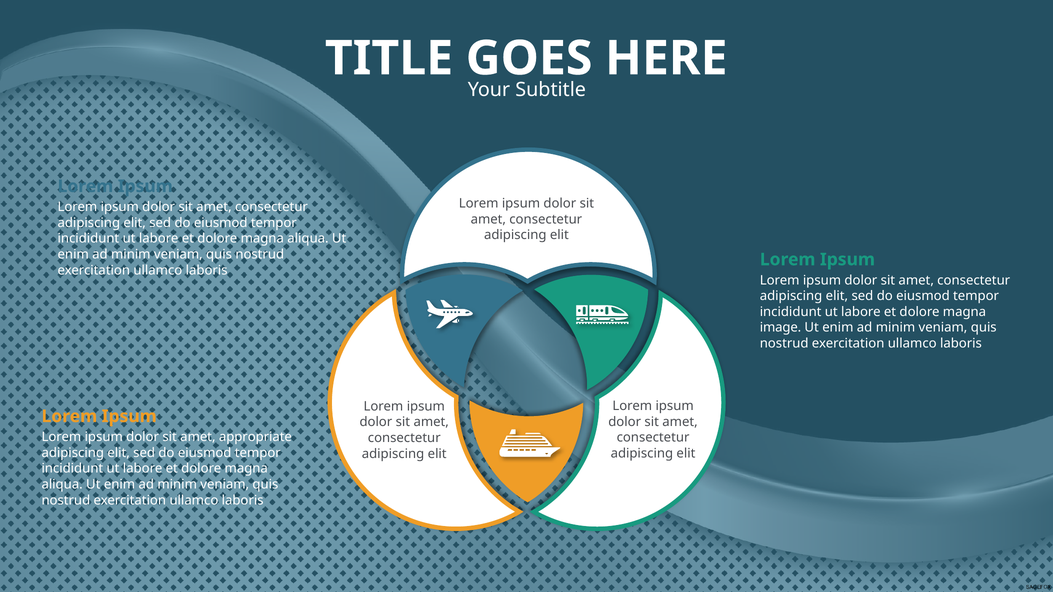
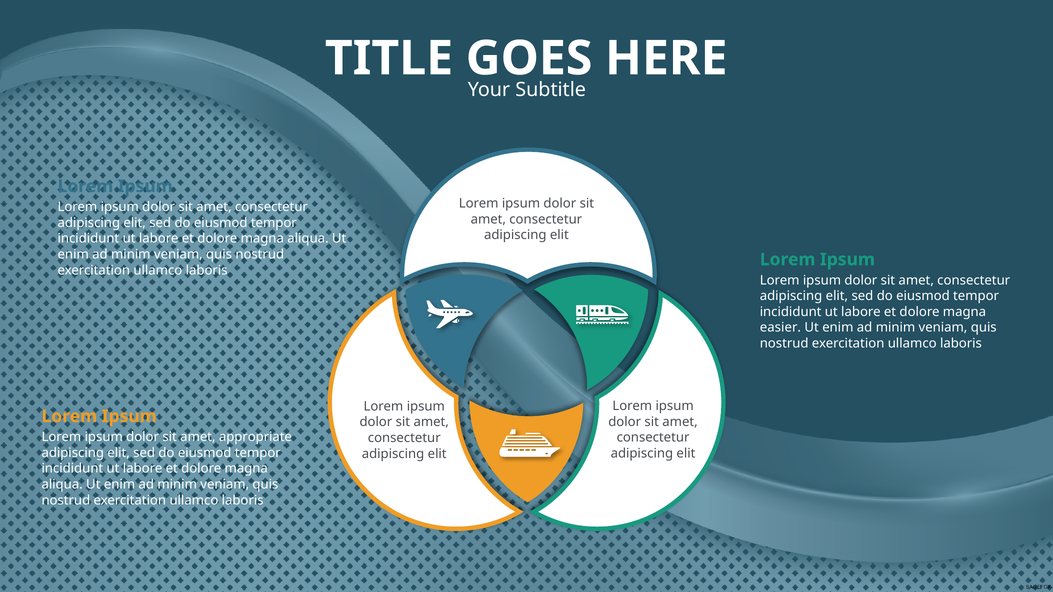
image: image -> easier
